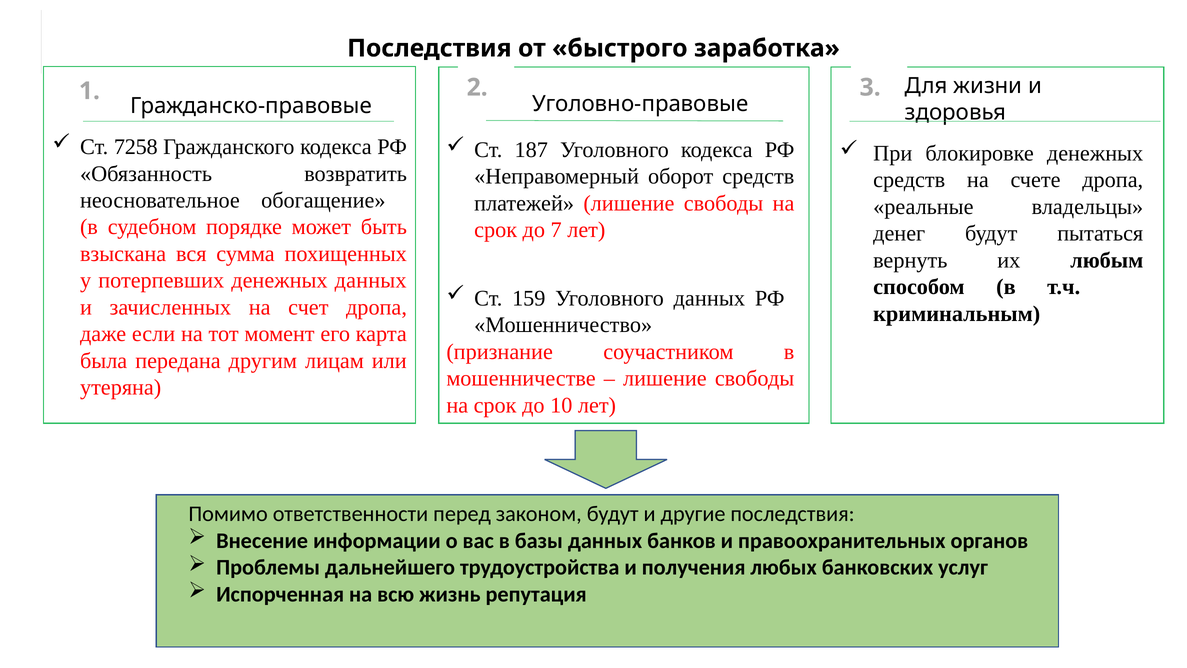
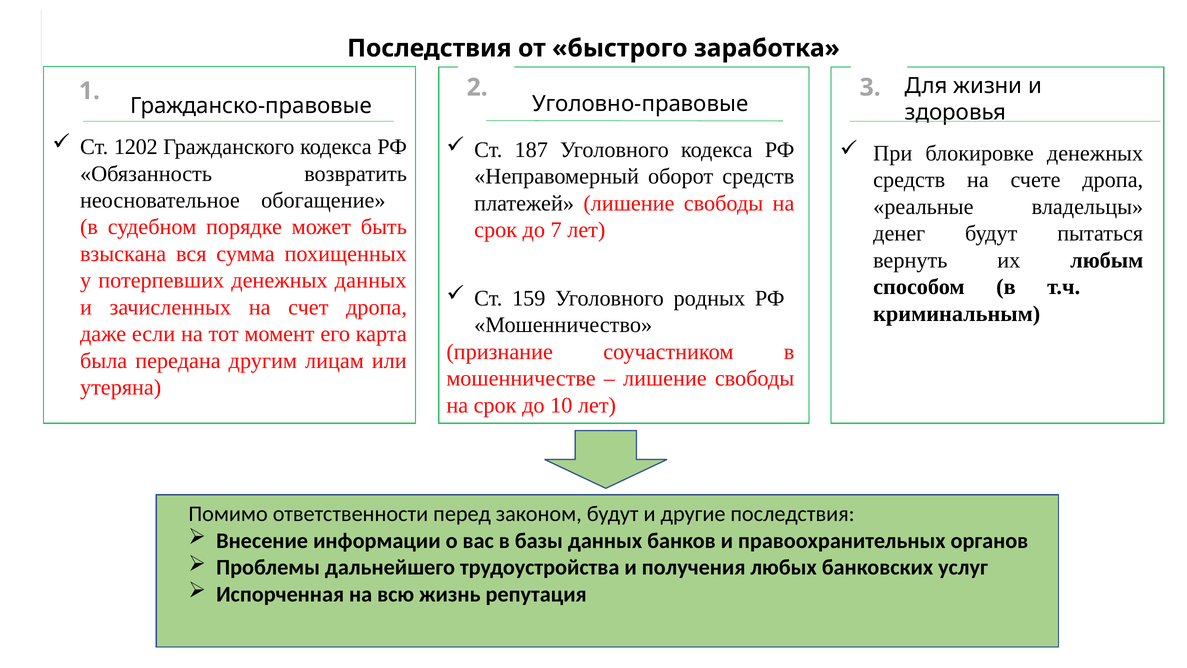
7258: 7258 -> 1202
Уголовного данных: данных -> родных
